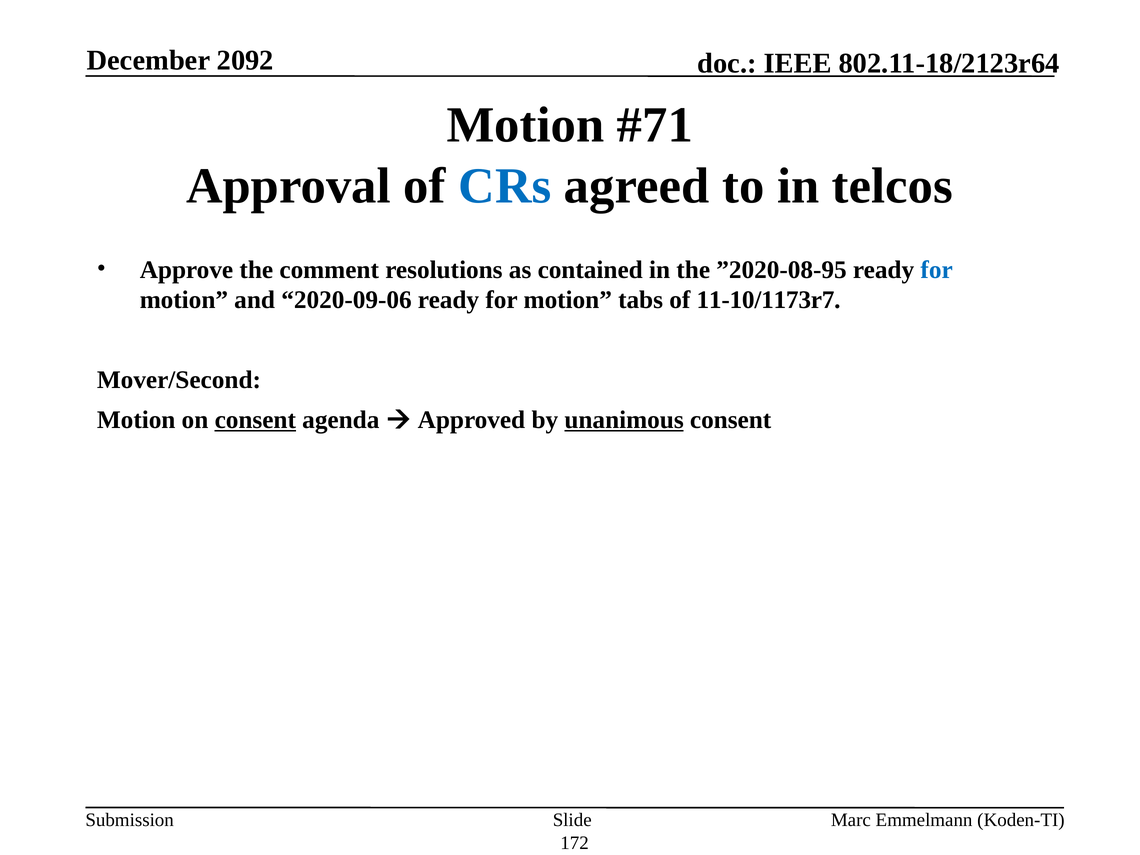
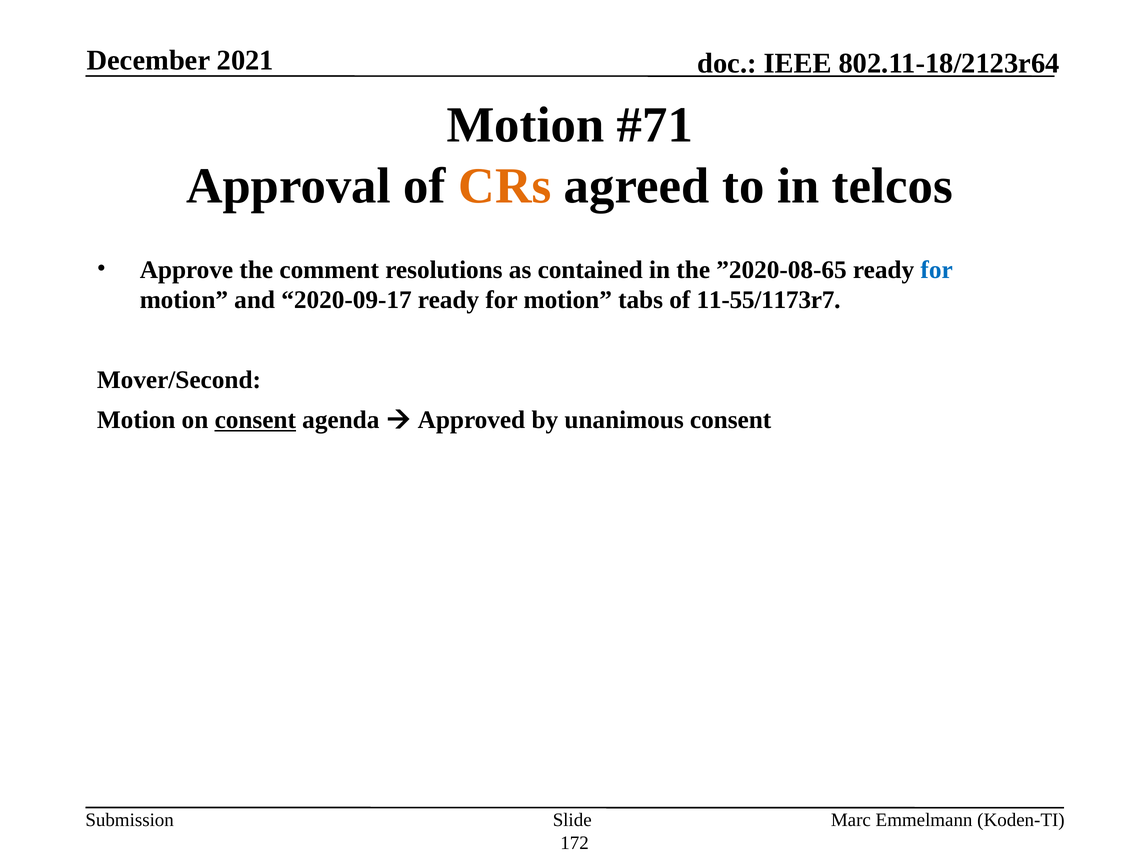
2092: 2092 -> 2021
CRs colour: blue -> orange
”2020-08-95: ”2020-08-95 -> ”2020-08-65
2020-09-06: 2020-09-06 -> 2020-09-17
11-10/1173r7: 11-10/1173r7 -> 11-55/1173r7
unanimous underline: present -> none
